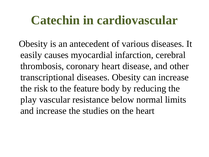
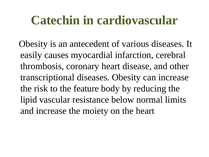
play: play -> lipid
studies: studies -> moiety
